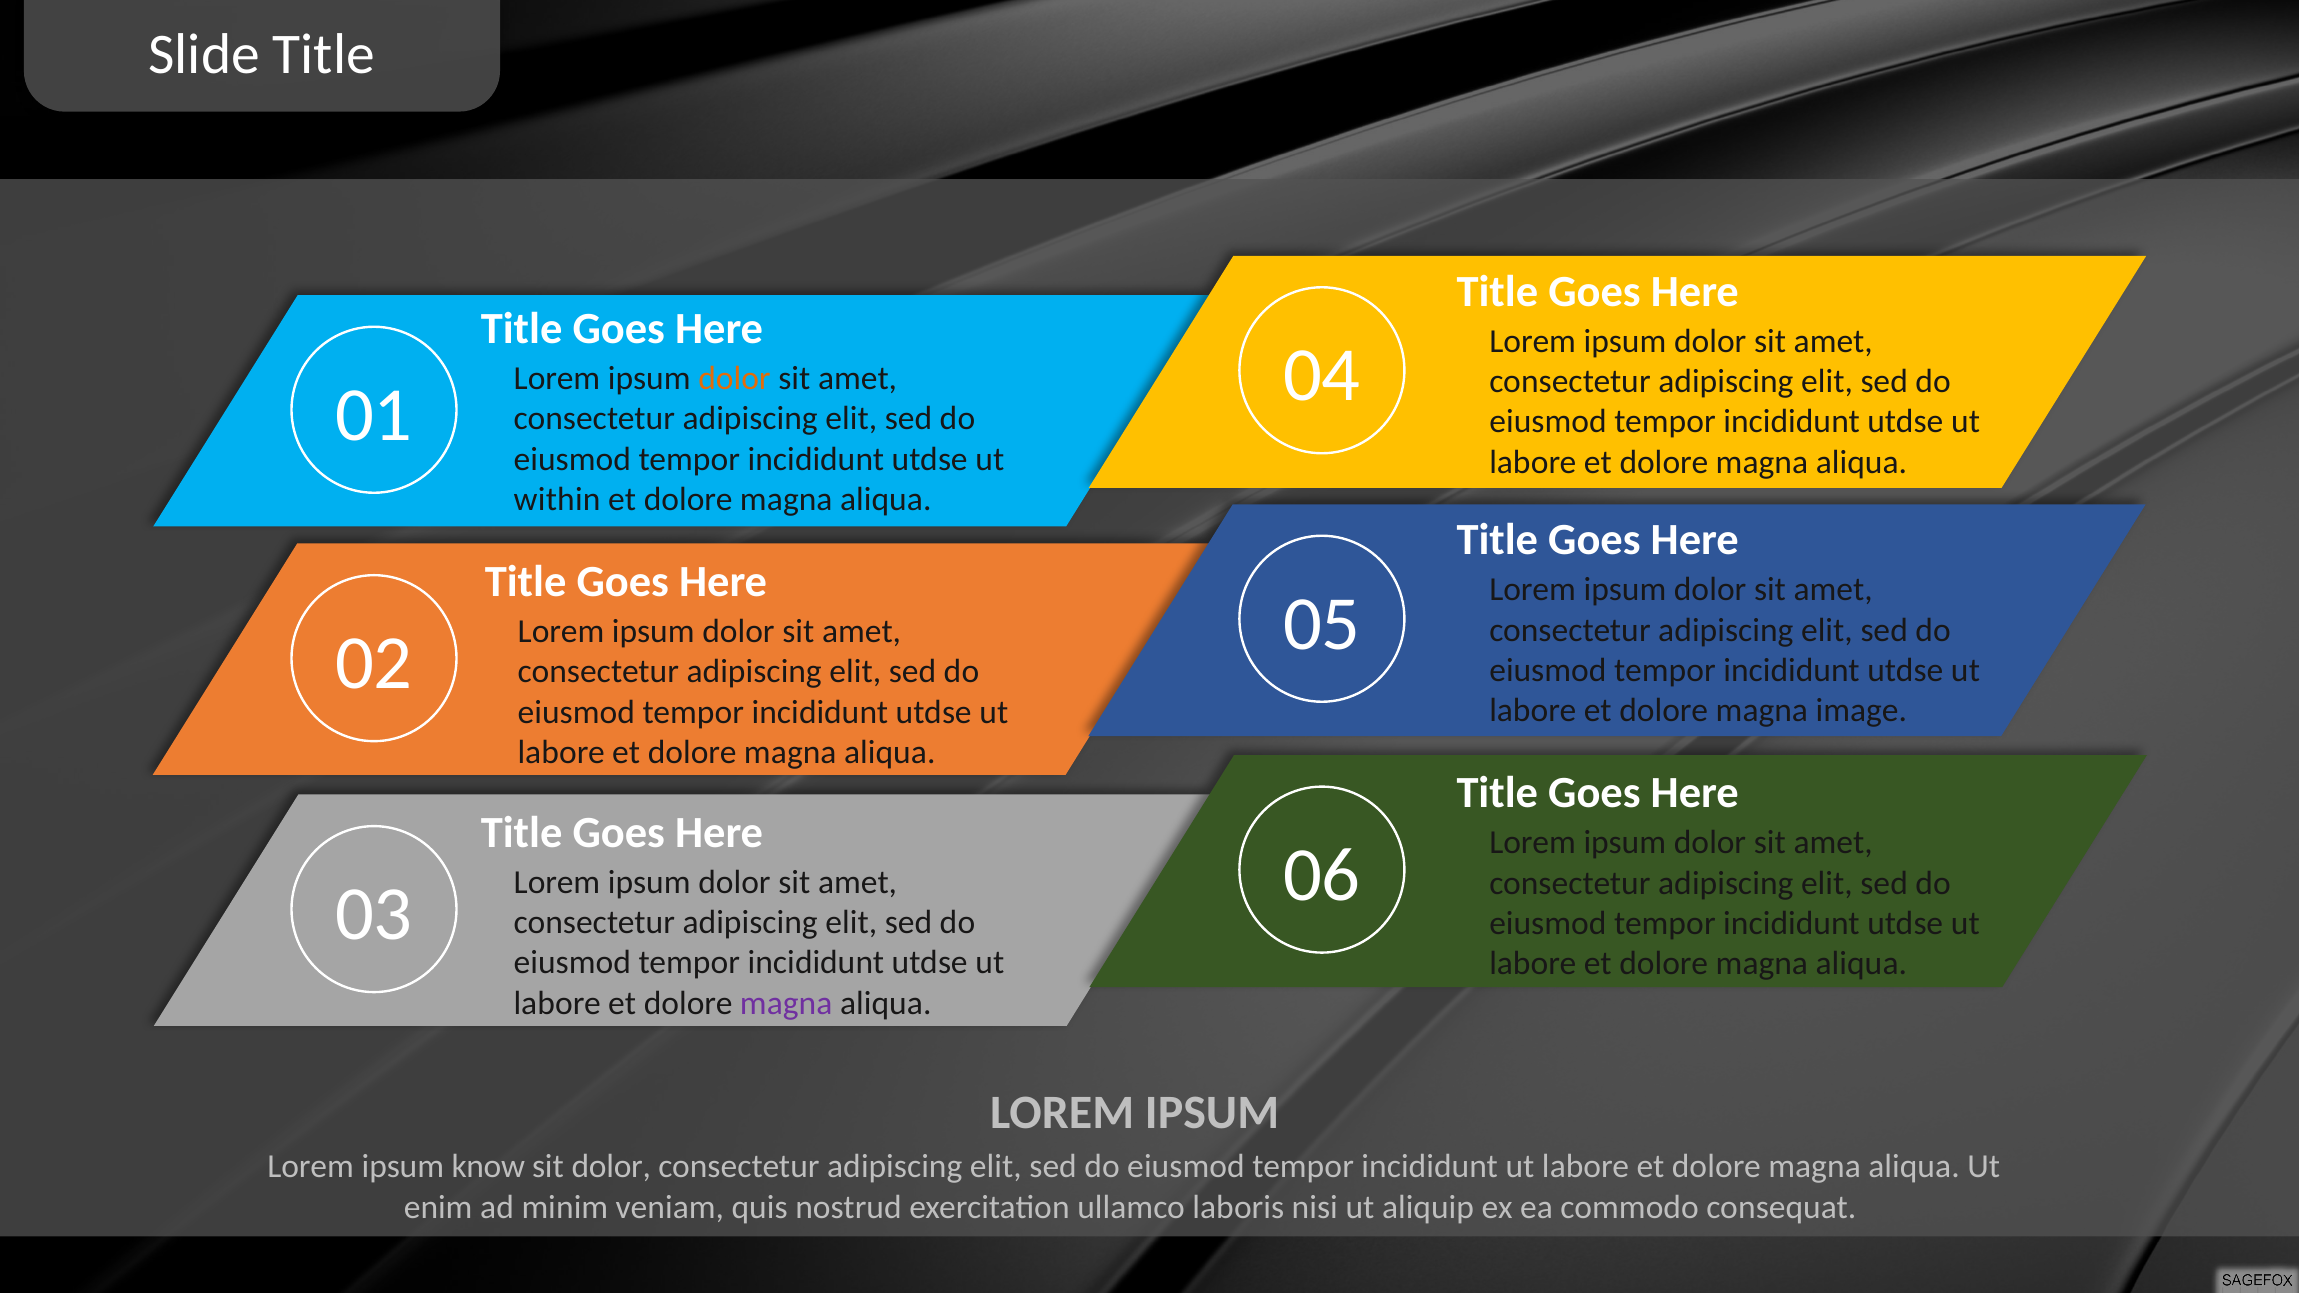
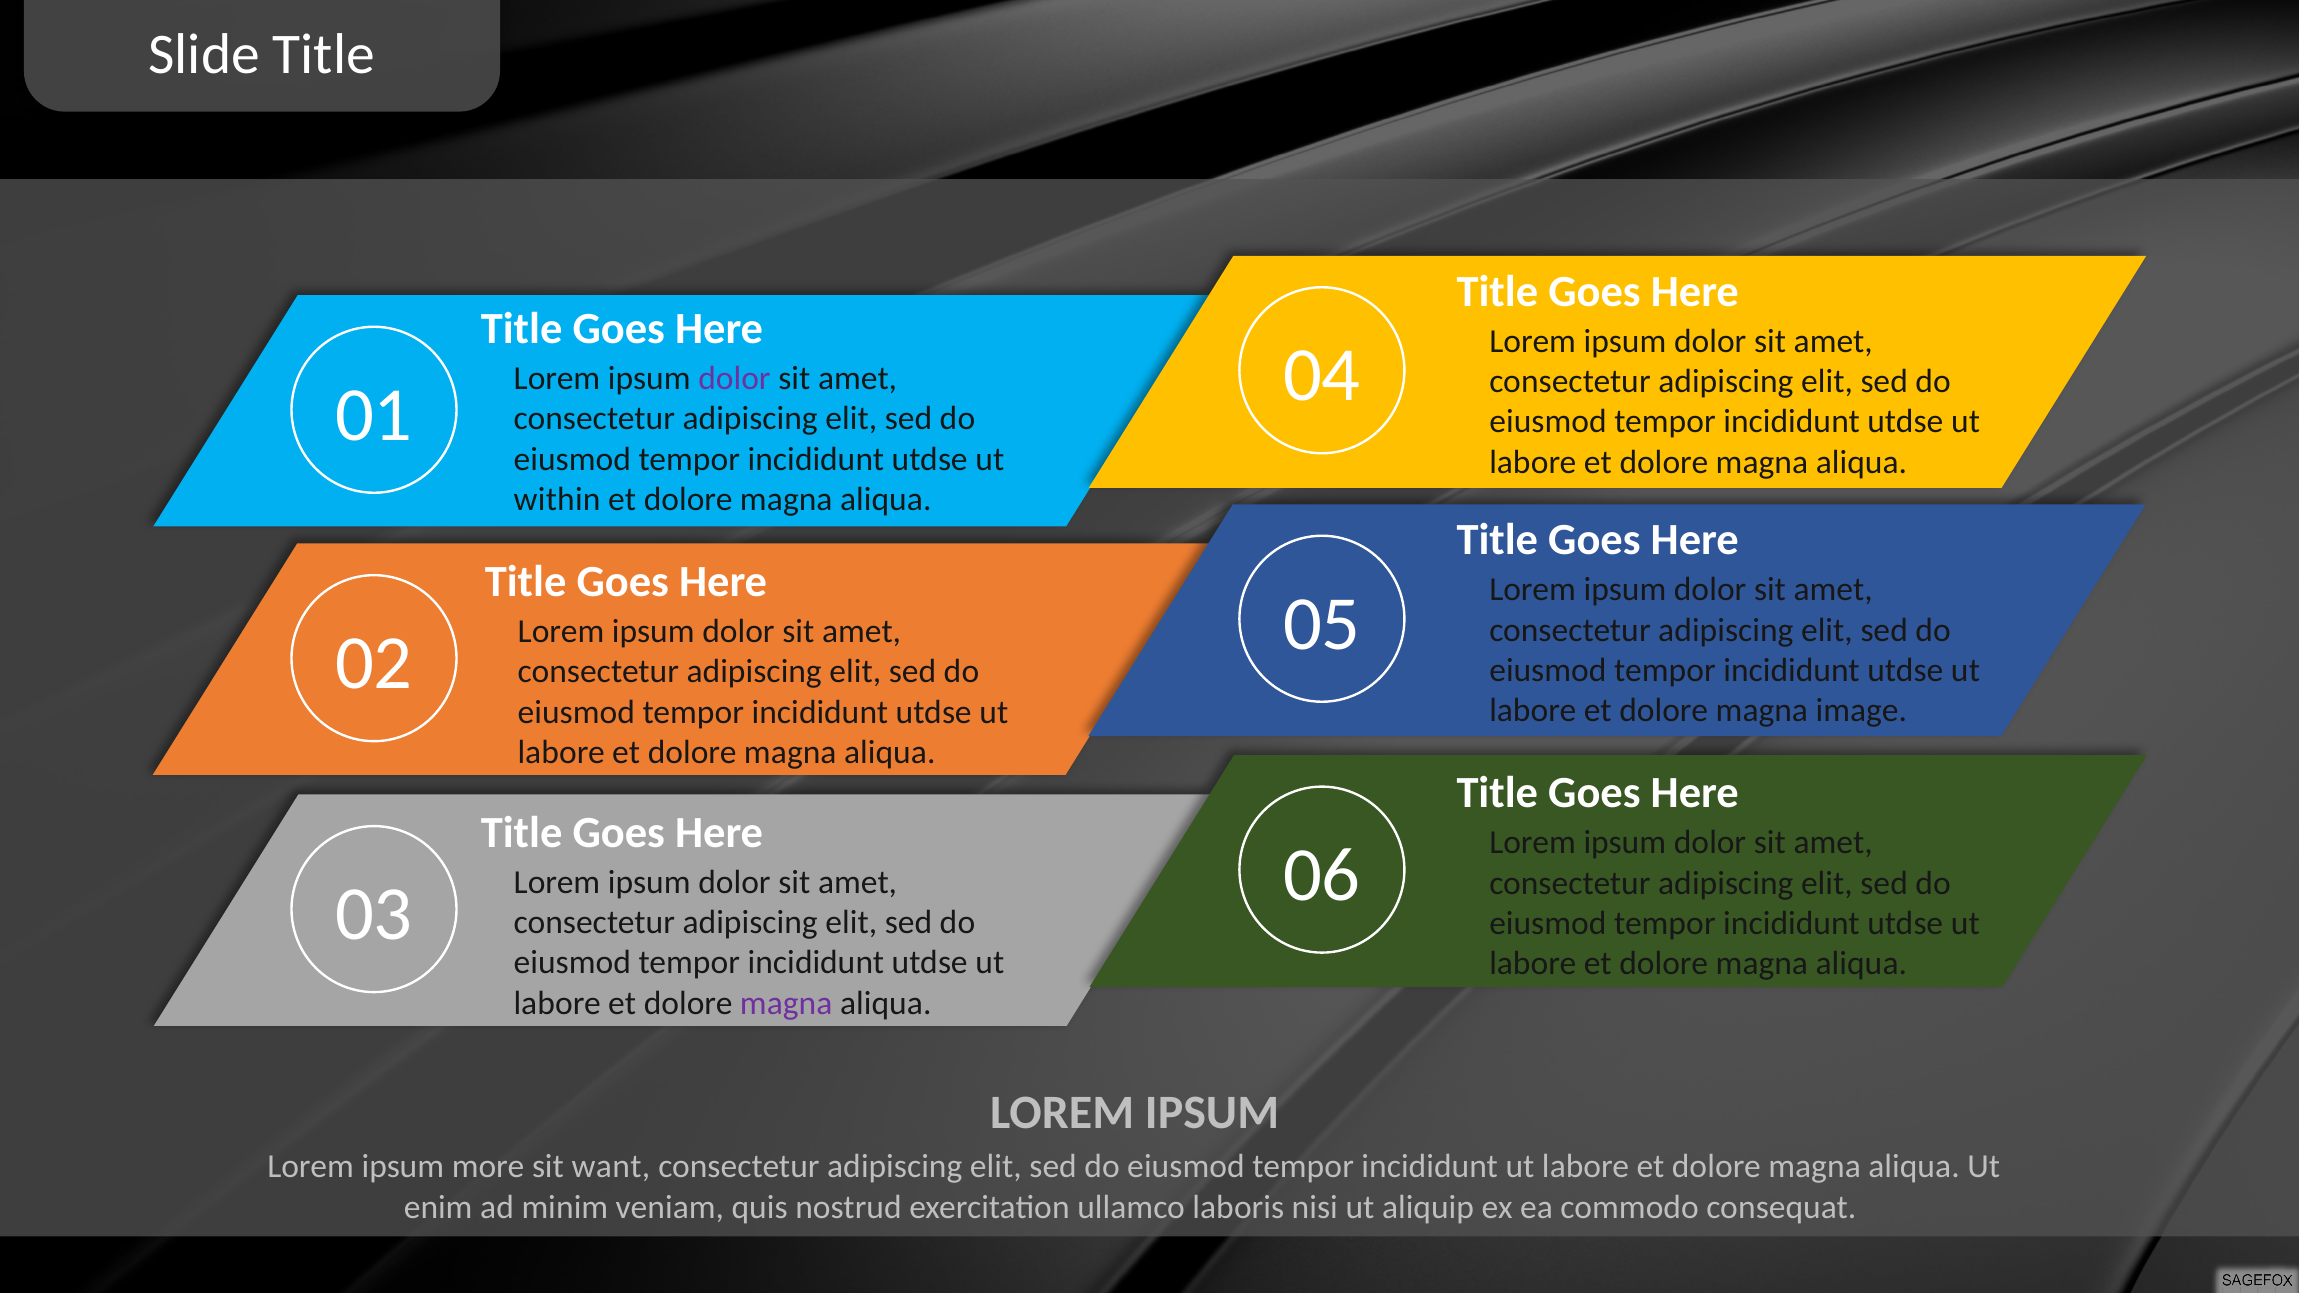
dolor at (735, 379) colour: orange -> purple
know: know -> more
sit dolor: dolor -> want
